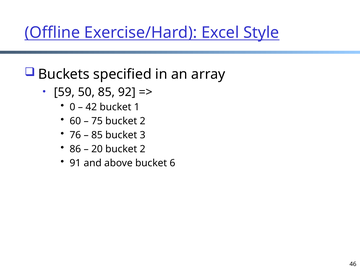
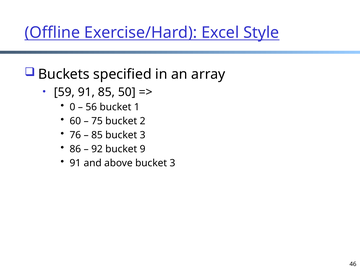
59 50: 50 -> 91
92: 92 -> 50
42: 42 -> 56
20: 20 -> 92
2 at (143, 149): 2 -> 9
above bucket 6: 6 -> 3
